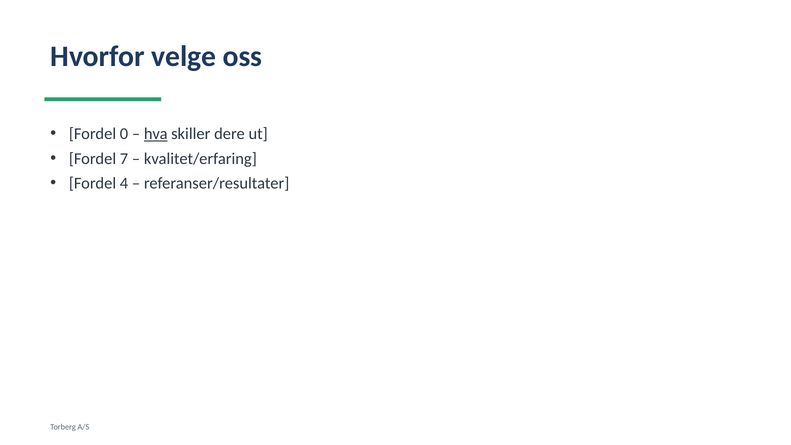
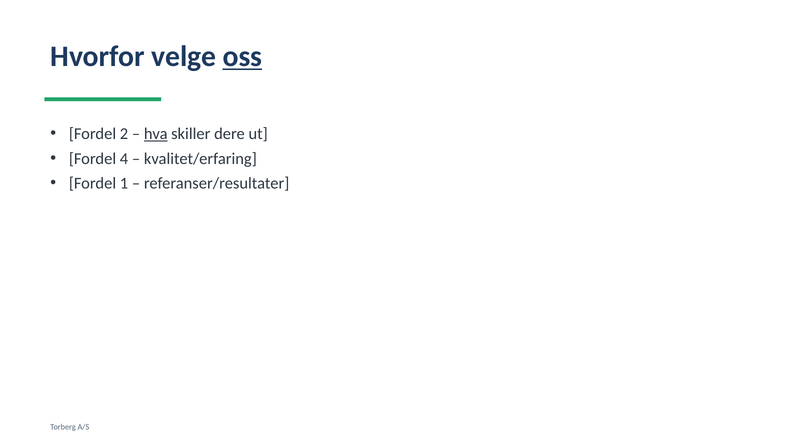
oss underline: none -> present
0: 0 -> 2
7: 7 -> 4
4: 4 -> 1
